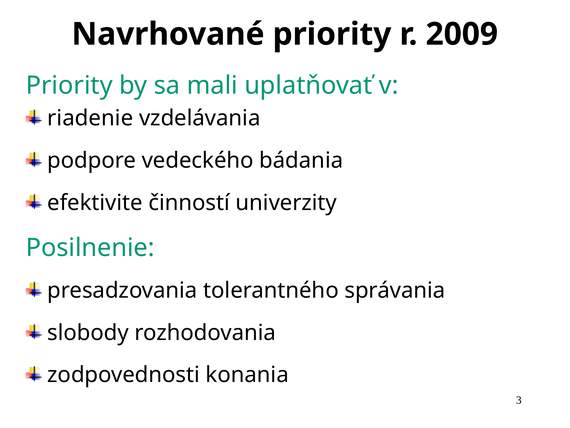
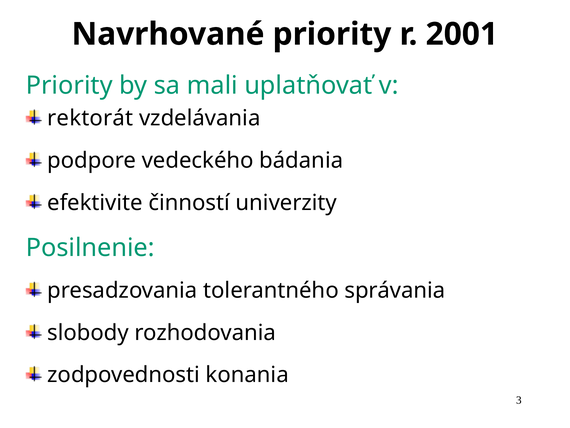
2009: 2009 -> 2001
riadenie: riadenie -> rektorát
